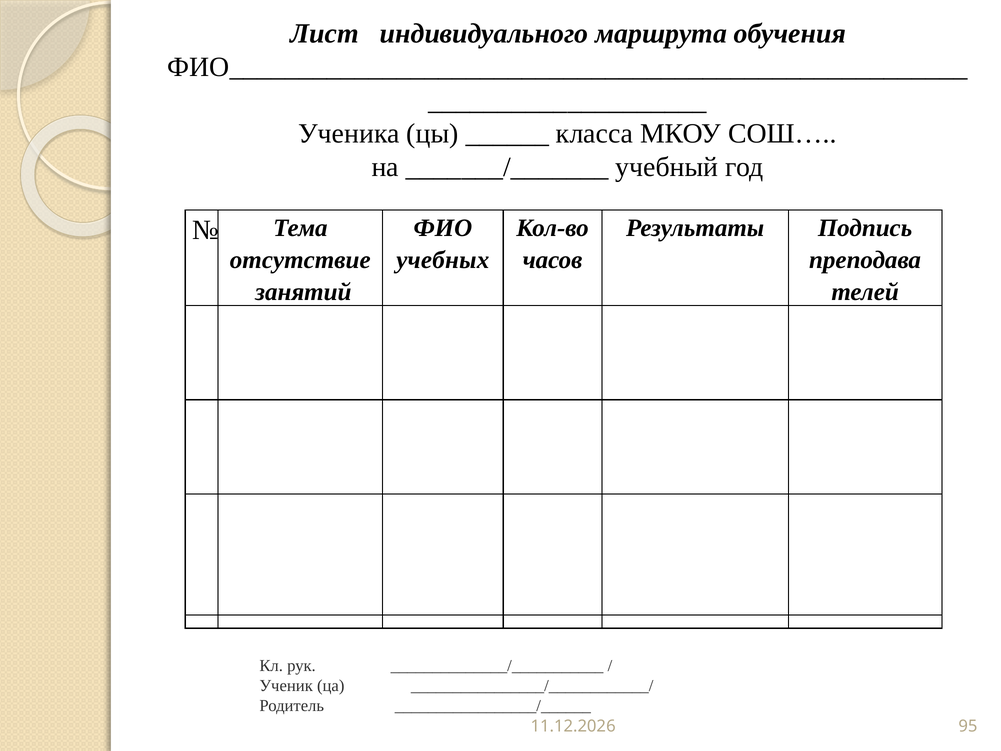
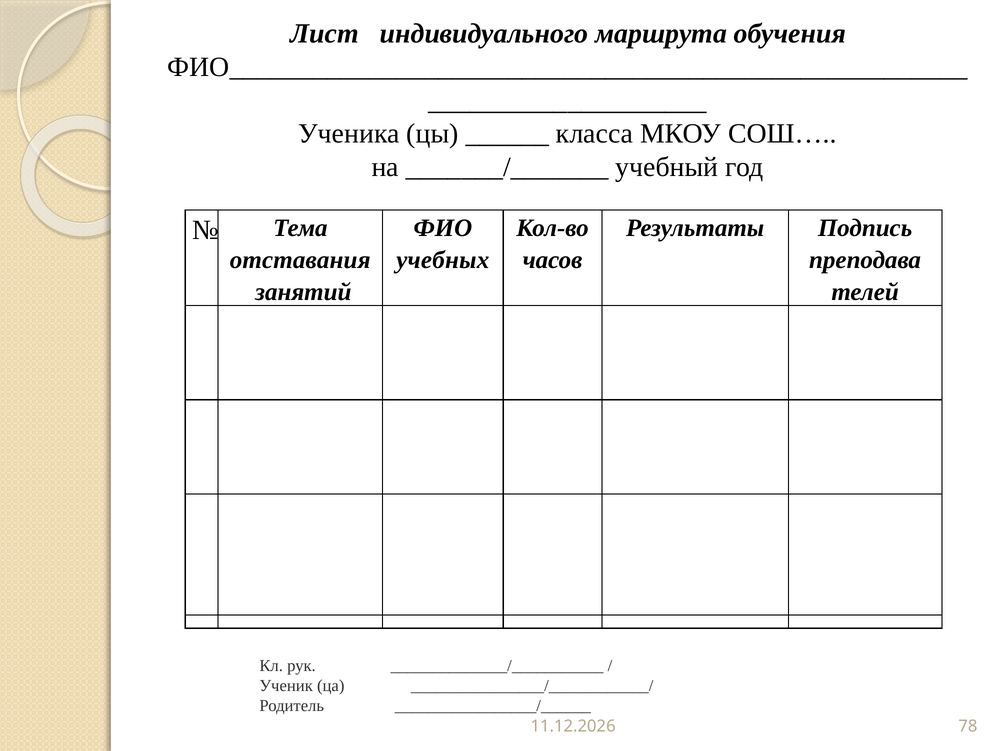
отсутствие: отсутствие -> отставания
95: 95 -> 78
